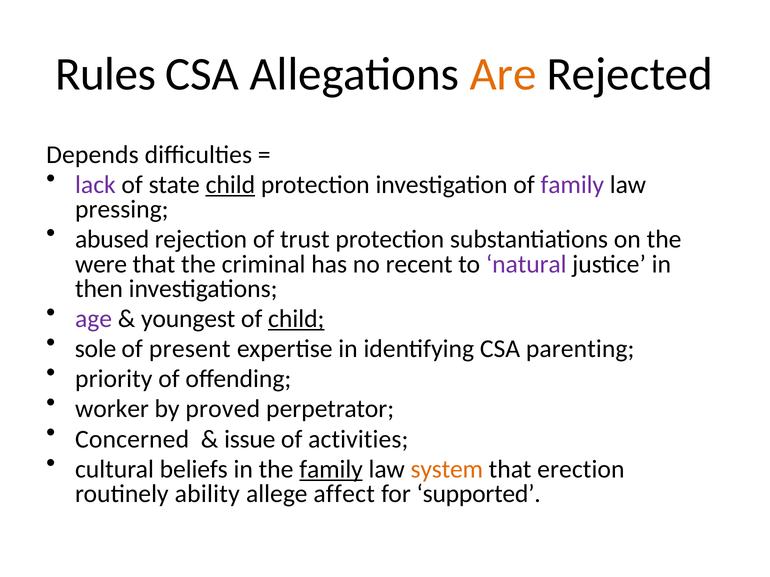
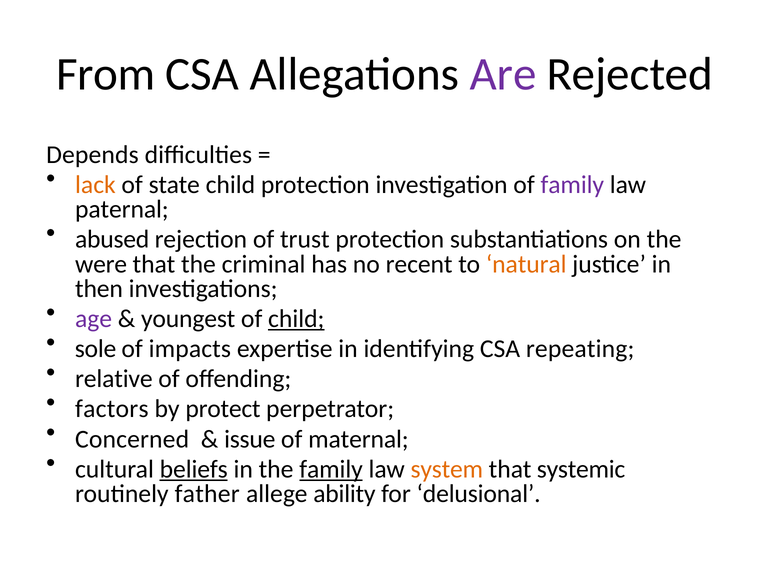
Rules: Rules -> From
Are colour: orange -> purple
lack colour: purple -> orange
child at (230, 185) underline: present -> none
pressing: pressing -> paternal
natural colour: purple -> orange
present: present -> impacts
parenting: parenting -> repeating
priority: priority -> relative
worker: worker -> factors
proved: proved -> protect
activities: activities -> maternal
beliefs underline: none -> present
erection: erection -> systemic
ability: ability -> father
affect: affect -> ability
supported: supported -> delusional
